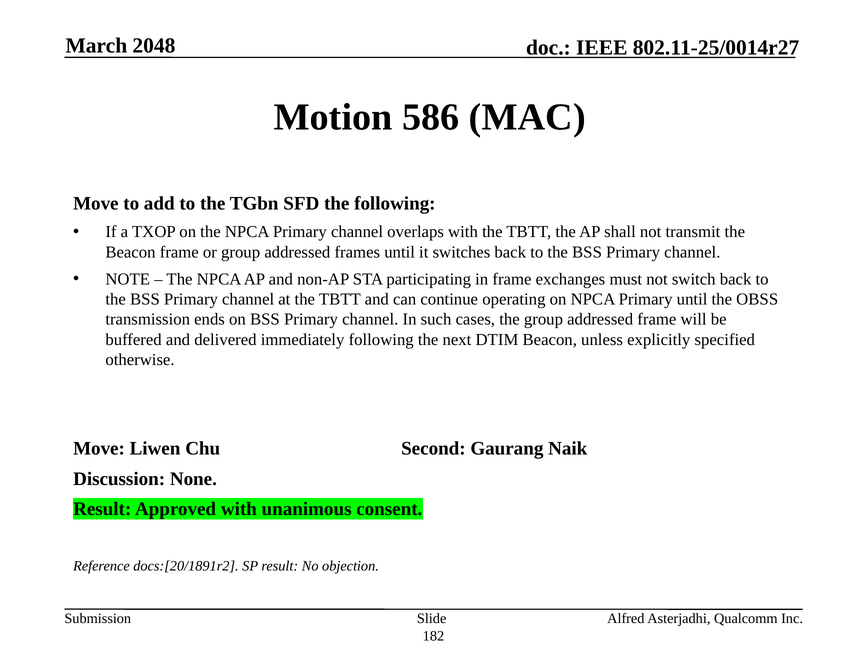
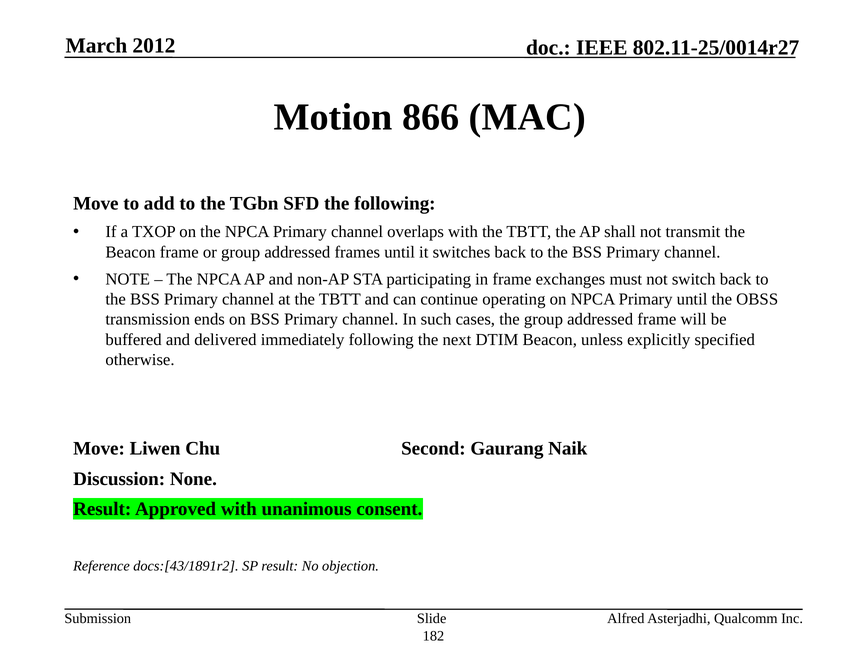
2048: 2048 -> 2012
586: 586 -> 866
docs:[20/1891r2: docs:[20/1891r2 -> docs:[43/1891r2
